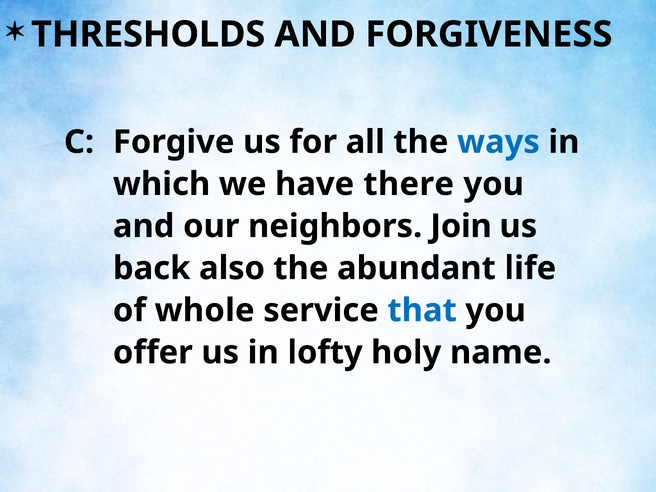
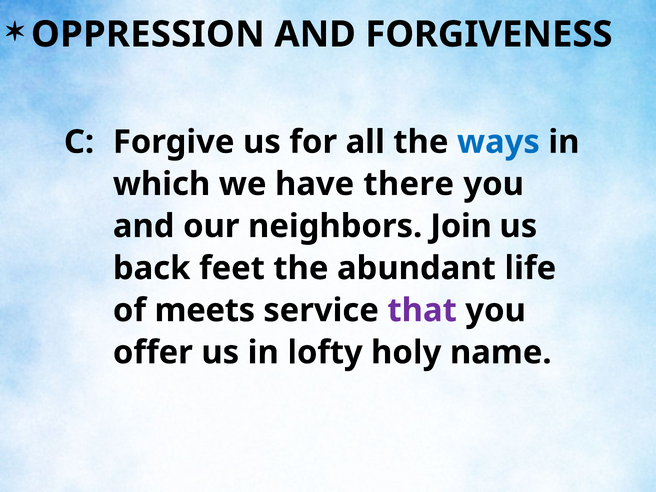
THRESHOLDS: THRESHOLDS -> OPPRESSION
also: also -> feet
whole: whole -> meets
that colour: blue -> purple
